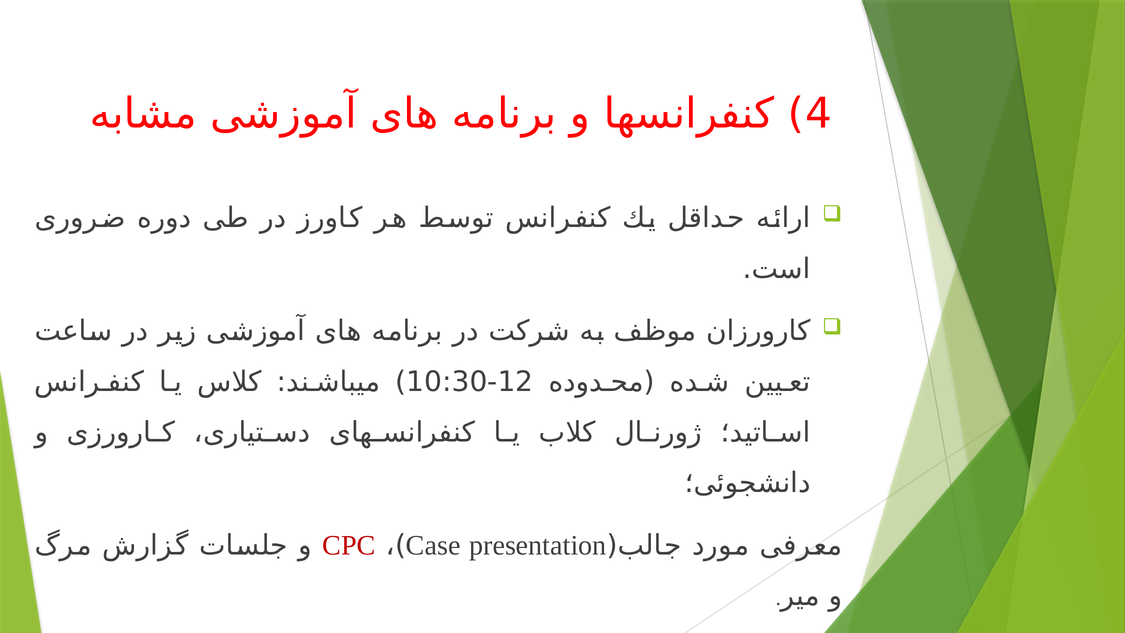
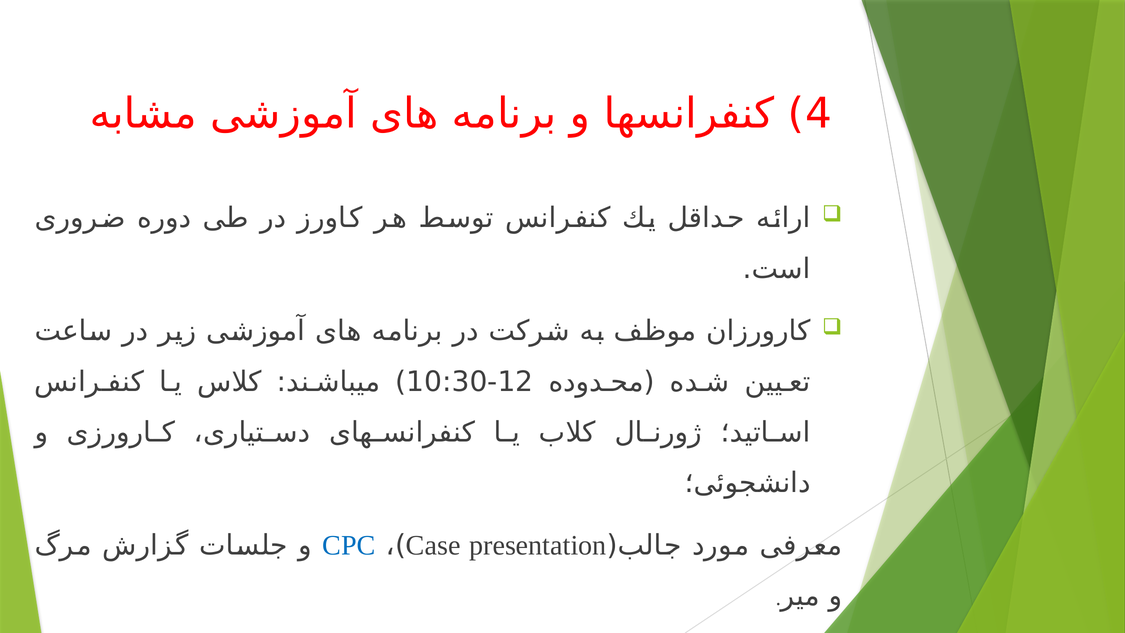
CPC colour: red -> blue
